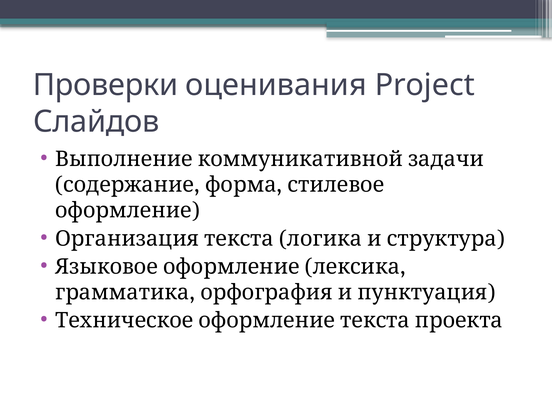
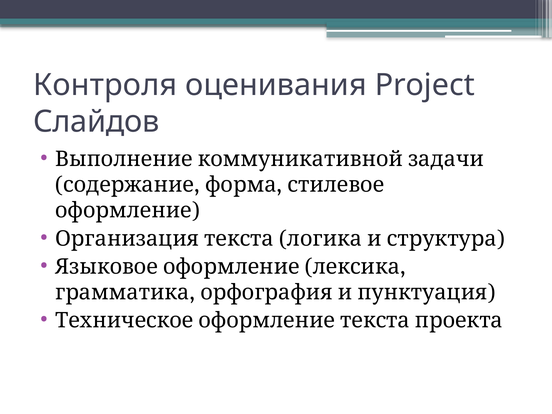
Проверки: Проверки -> Контроля
